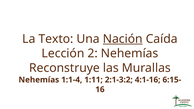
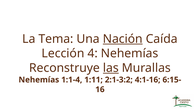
Texto: Texto -> Tema
2: 2 -> 4
las underline: none -> present
